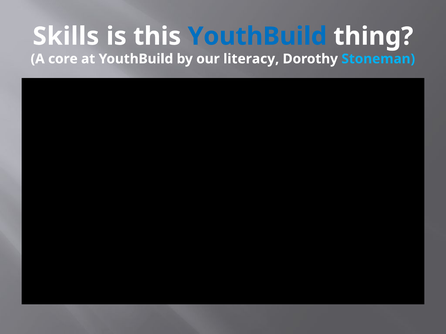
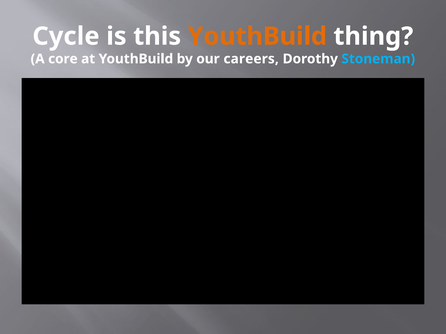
Skills: Skills -> Cycle
YouthBuild at (257, 36) colour: blue -> orange
literacy: literacy -> careers
